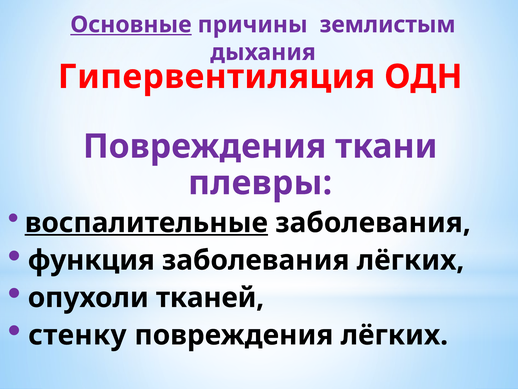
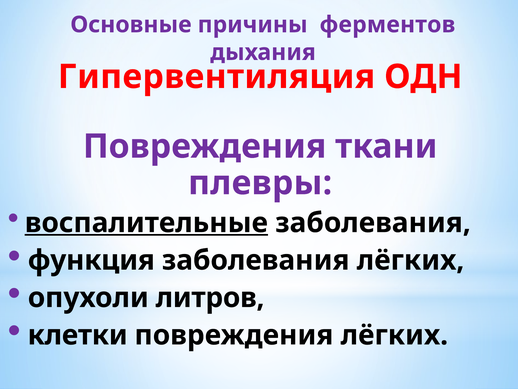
Основные underline: present -> none
землистым: землистым -> ферментов
тканей: тканей -> литров
стенку: стенку -> клетки
